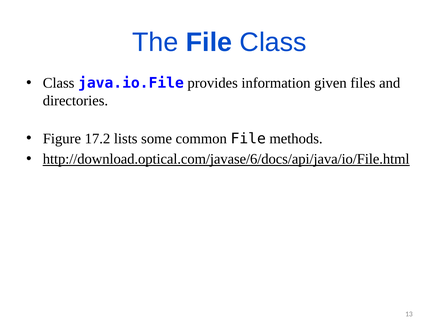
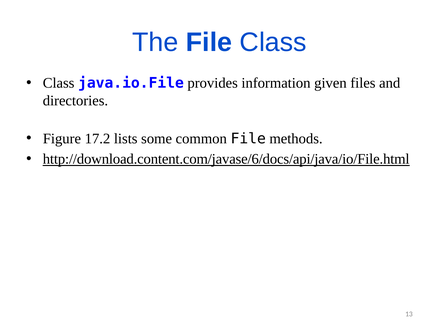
http://download.optical.com/javase/6/docs/api/java/io/File.html: http://download.optical.com/javase/6/docs/api/java/io/File.html -> http://download.content.com/javase/6/docs/api/java/io/File.html
